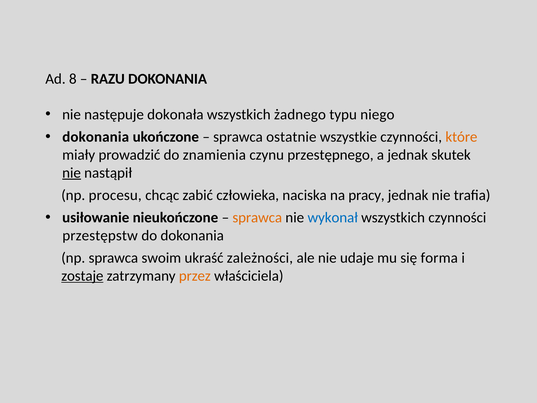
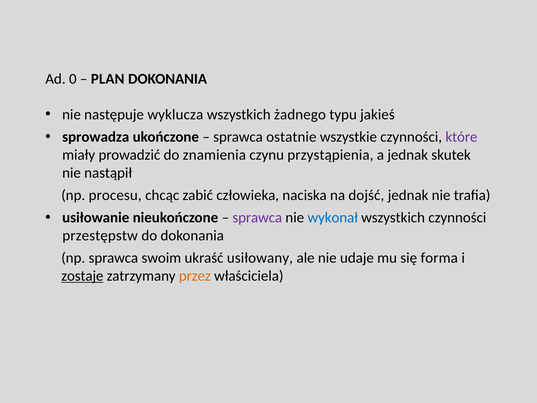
8: 8 -> 0
RAZU: RAZU -> PLAN
dokonała: dokonała -> wyklucza
niego: niego -> jakieś
dokonania at (96, 137): dokonania -> sprowadza
które colour: orange -> purple
przestępnego: przestępnego -> przystąpienia
nie at (72, 173) underline: present -> none
pracy: pracy -> dojść
sprawca at (257, 217) colour: orange -> purple
zależności: zależności -> usiłowany
